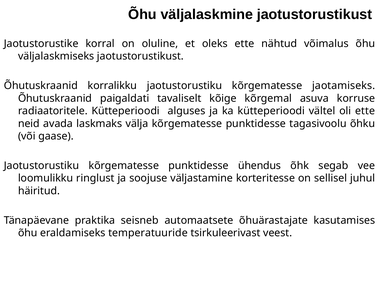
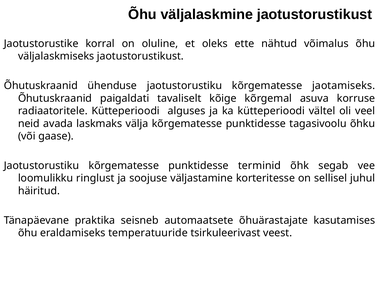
korralikku: korralikku -> ühenduse
oli ette: ette -> veel
ühendus: ühendus -> terminid
